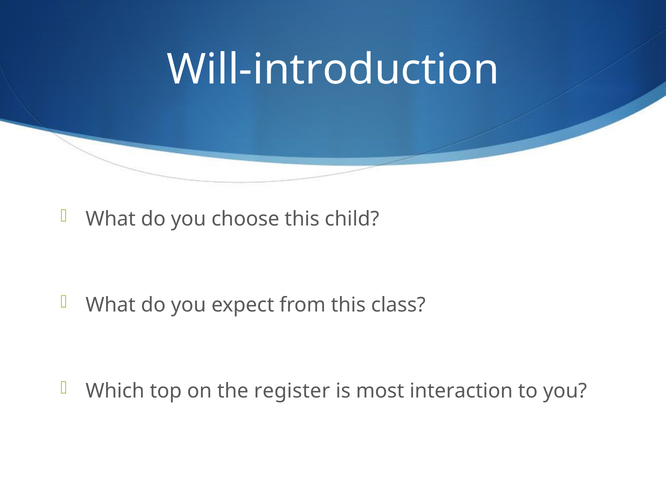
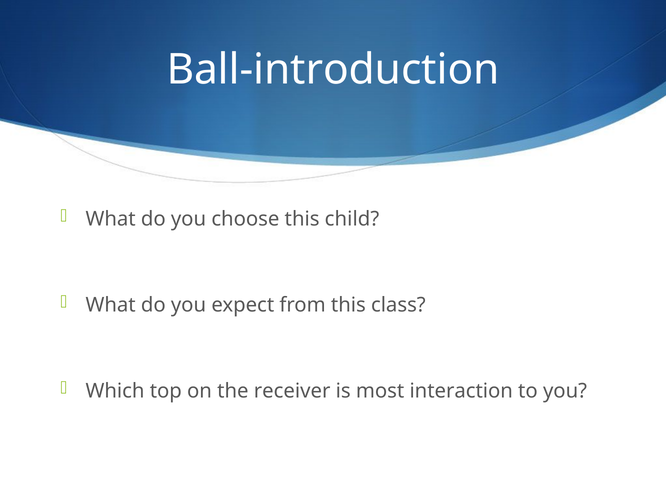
Will-introduction: Will-introduction -> Ball-introduction
register: register -> receiver
